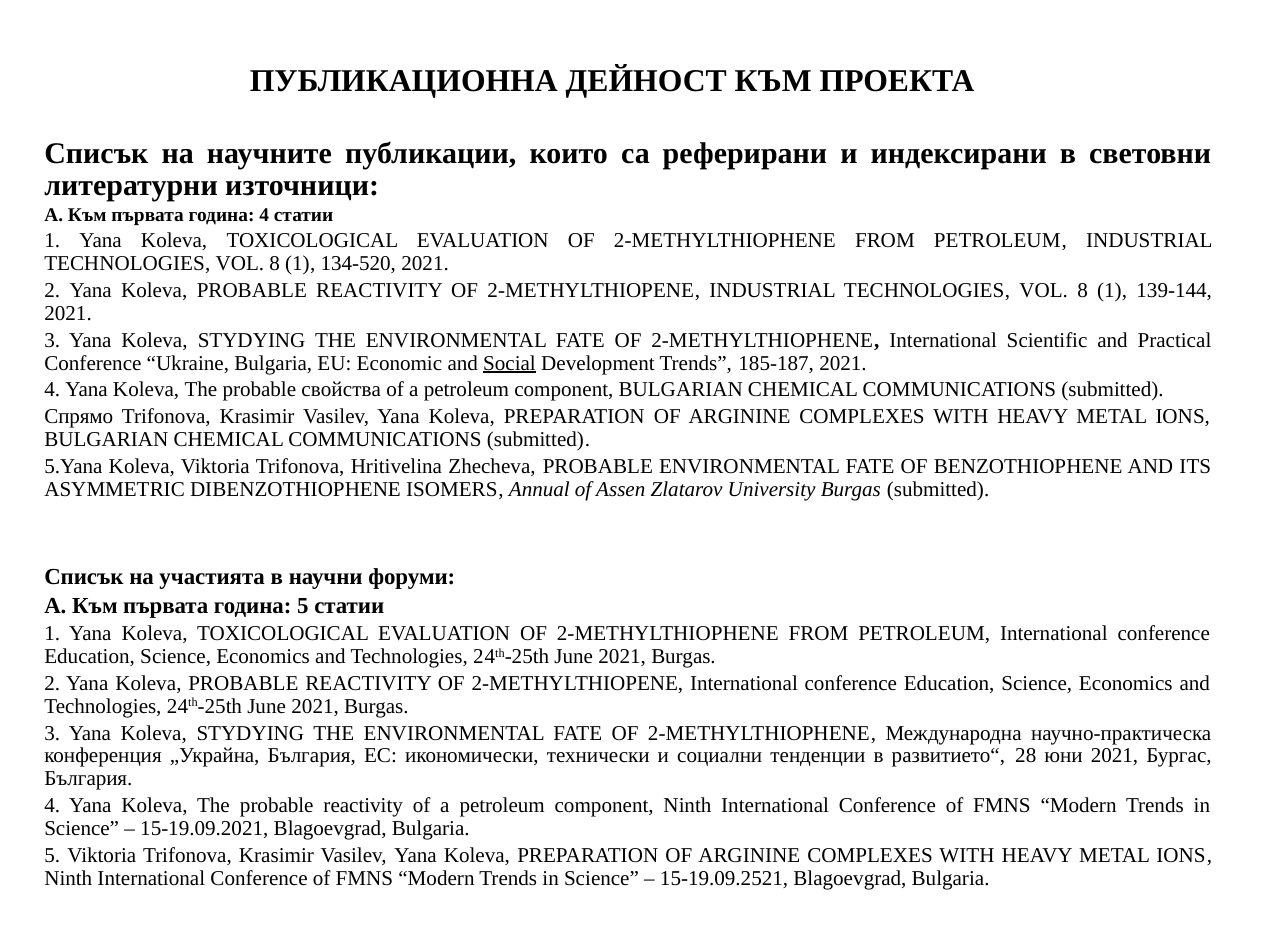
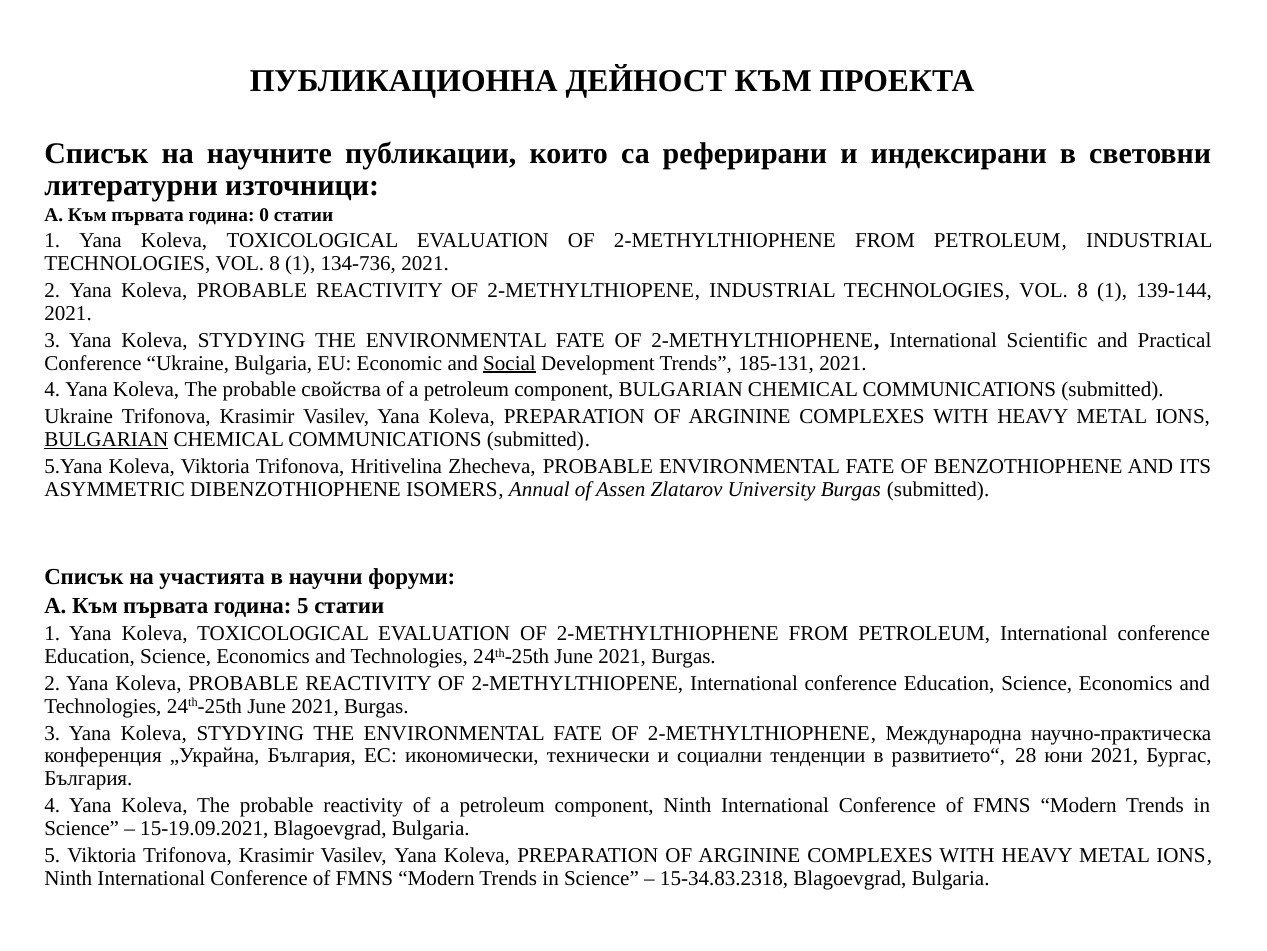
година 4: 4 -> 0
134-520: 134-520 -> 134-736
185-187: 185-187 -> 185-131
Спрямо at (79, 417): Спрямо -> Ukraine
BULGARIAN at (106, 439) underline: none -> present
15-19.09.2521: 15-19.09.2521 -> 15-34.83.2318
